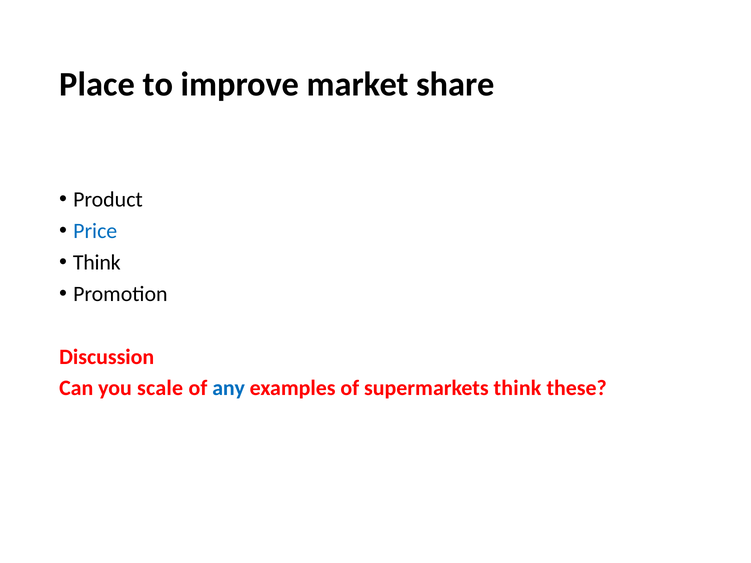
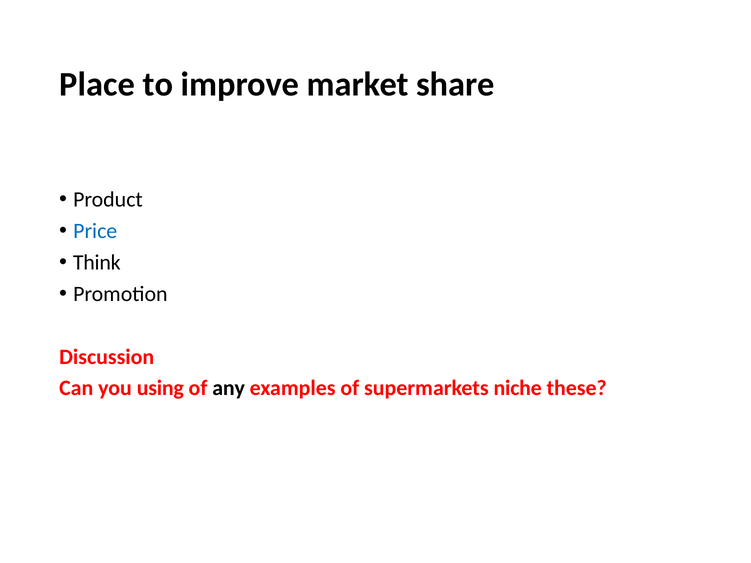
scale: scale -> using
any colour: blue -> black
supermarkets think: think -> niche
